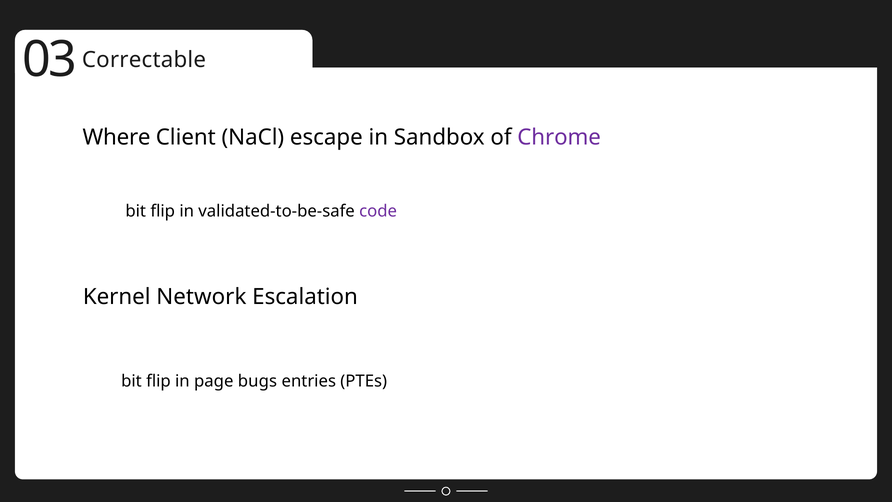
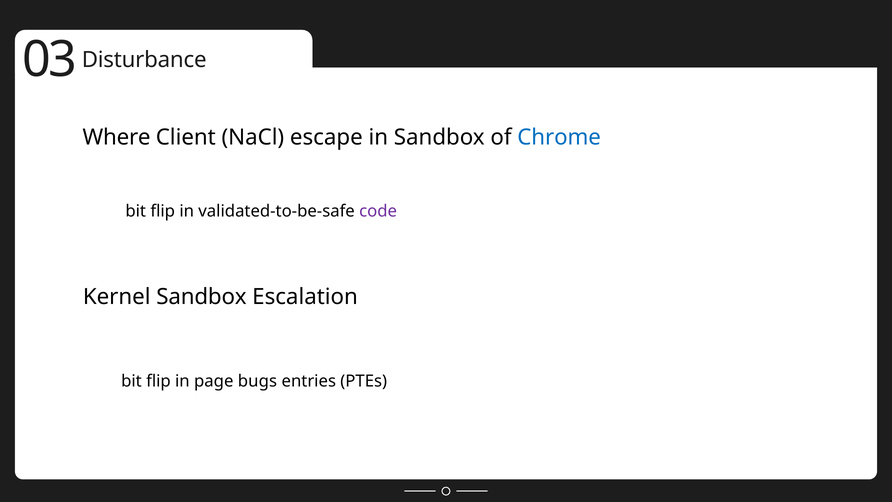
Correctable: Correctable -> Disturbance
Chrome colour: purple -> blue
Kernel Network: Network -> Sandbox
